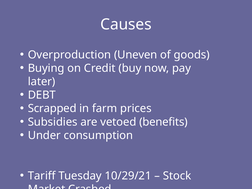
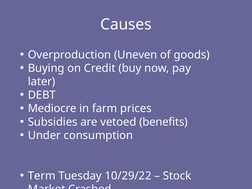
Scrapped: Scrapped -> Mediocre
Tariff: Tariff -> Term
10/29/21: 10/29/21 -> 10/29/22
